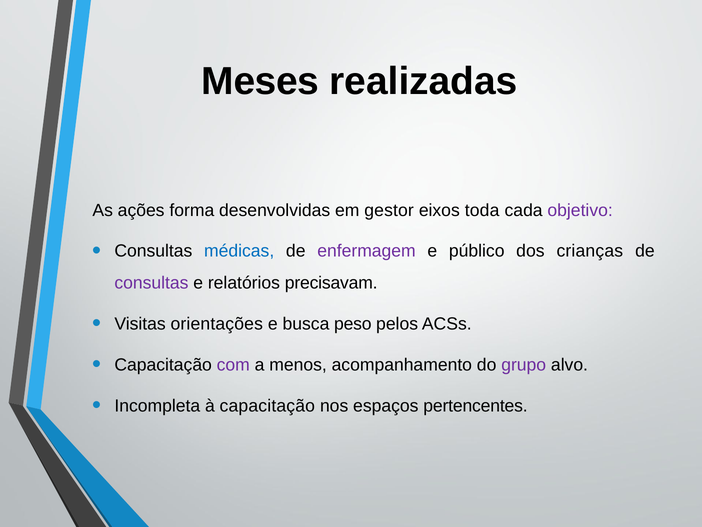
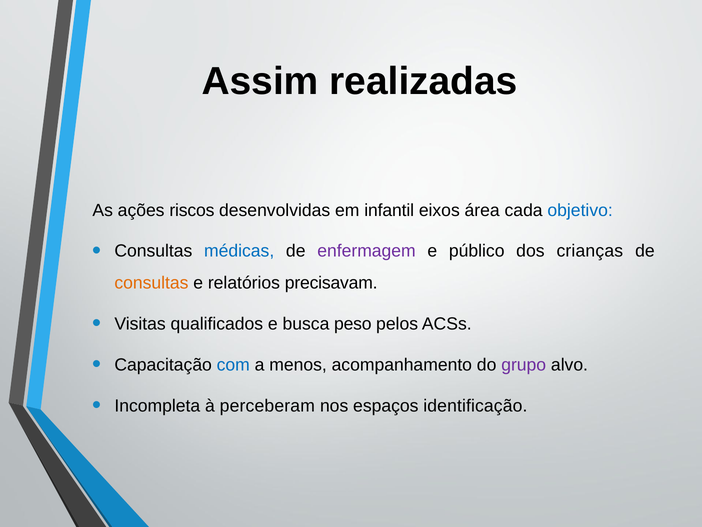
Meses: Meses -> Assim
forma: forma -> riscos
gestor: gestor -> infantil
toda: toda -> área
objetivo colour: purple -> blue
consultas at (151, 283) colour: purple -> orange
orientações: orientações -> qualificados
com colour: purple -> blue
à capacitação: capacitação -> perceberam
pertencentes: pertencentes -> identificação
